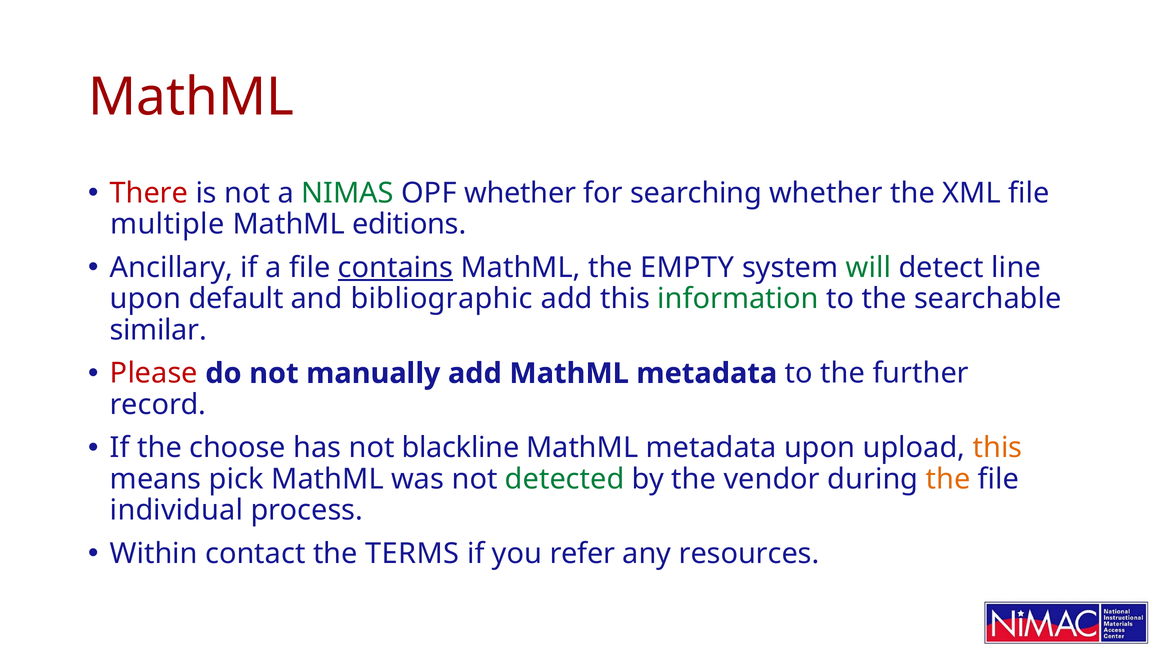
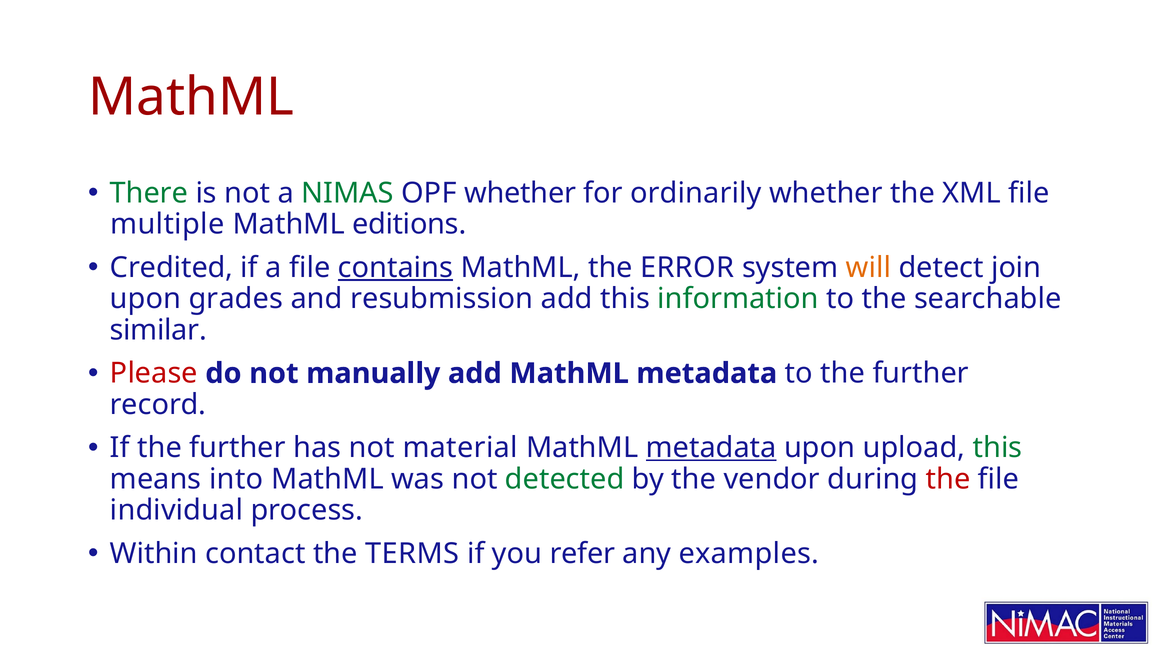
There colour: red -> green
searching: searching -> ordinarily
Ancillary: Ancillary -> Credited
EMPTY: EMPTY -> ERROR
will colour: green -> orange
line: line -> join
default: default -> grades
bibliographic: bibliographic -> resubmission
If the choose: choose -> further
blackline: blackline -> material
metadata at (711, 448) underline: none -> present
this at (998, 448) colour: orange -> green
pick: pick -> into
the at (948, 479) colour: orange -> red
resources: resources -> examples
